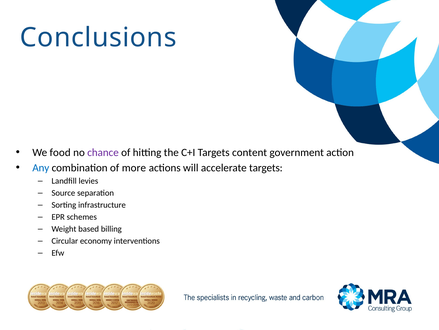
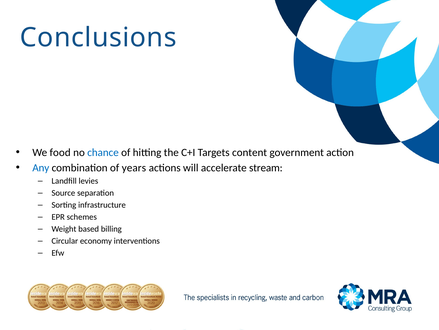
chance colour: purple -> blue
more: more -> years
accelerate targets: targets -> stream
